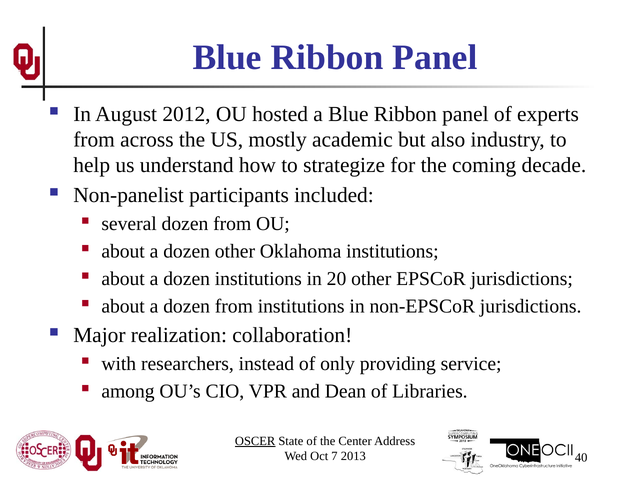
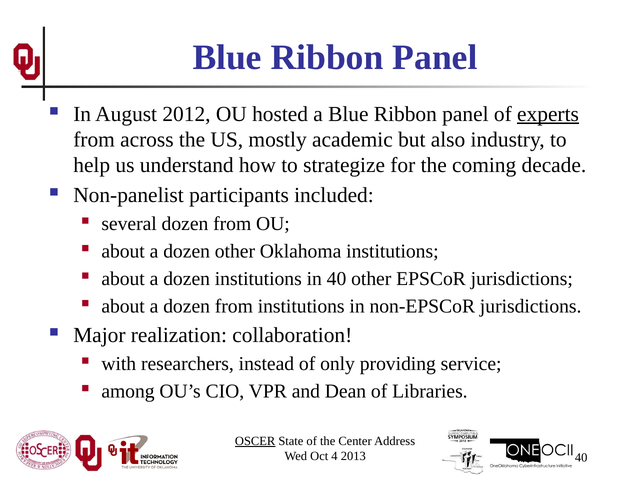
experts underline: none -> present
in 20: 20 -> 40
7: 7 -> 4
